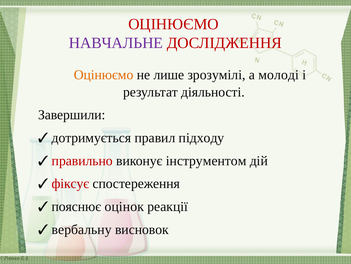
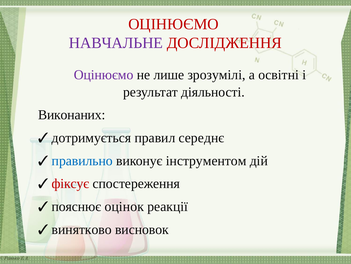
Оцінюємо at (104, 75) colour: orange -> purple
молоді: молоді -> освітні
Завершили: Завершили -> Виконаних
підходу: підходу -> середнє
правильно colour: red -> blue
вербальну: вербальну -> винятково
